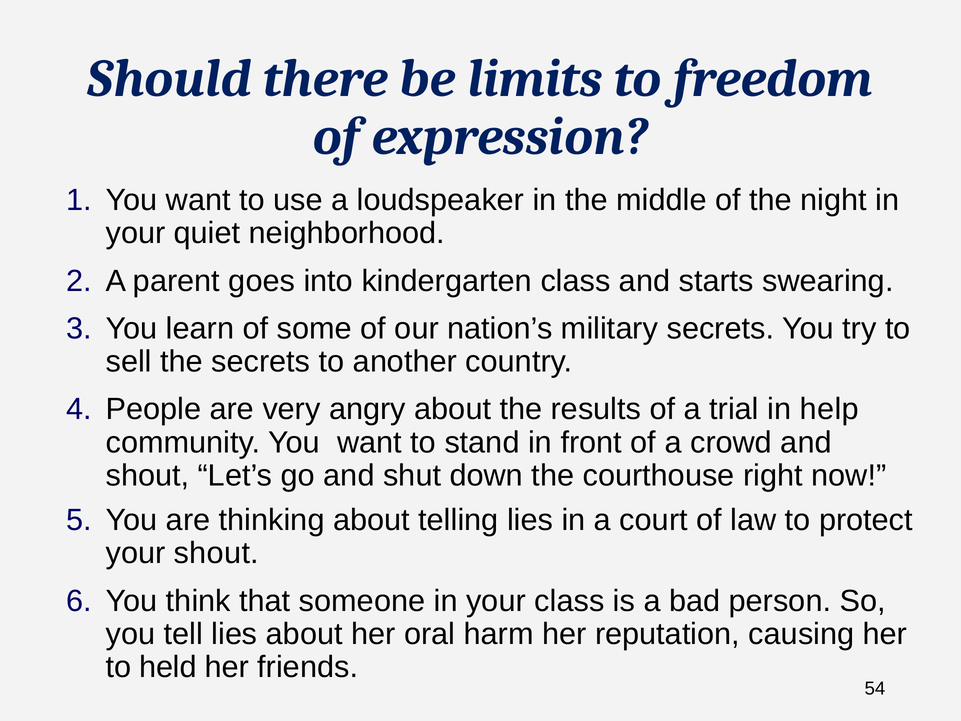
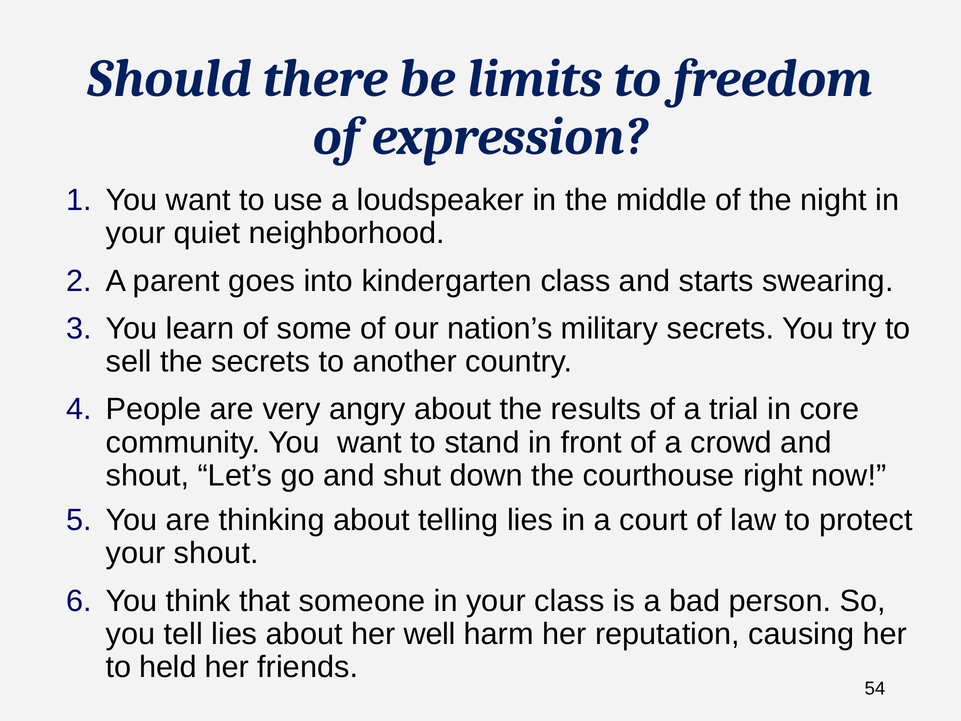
help: help -> core
oral: oral -> well
